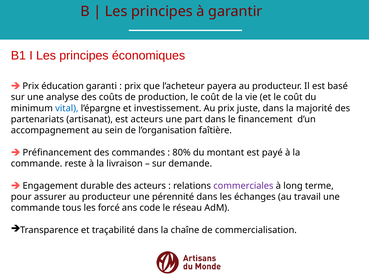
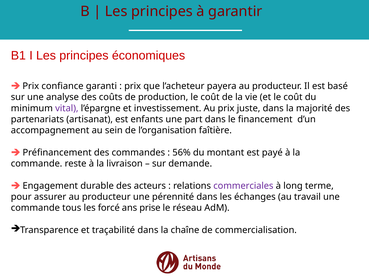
éducation: éducation -> confiance
vital colour: blue -> purple
est acteurs: acteurs -> enfants
80%: 80% -> 56%
code: code -> prise
